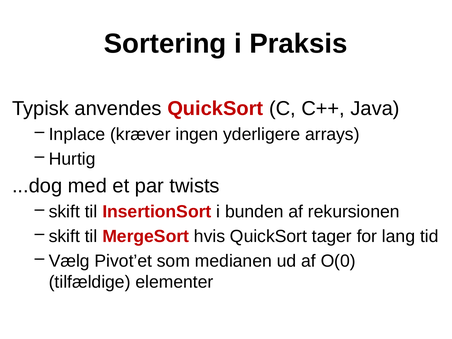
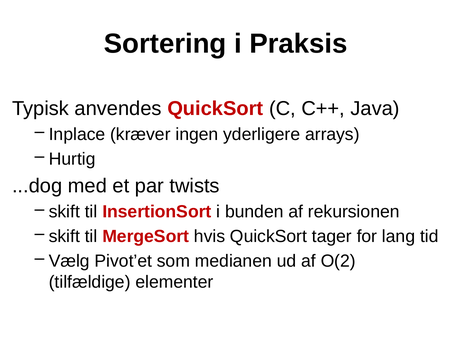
O(0: O(0 -> O(2
